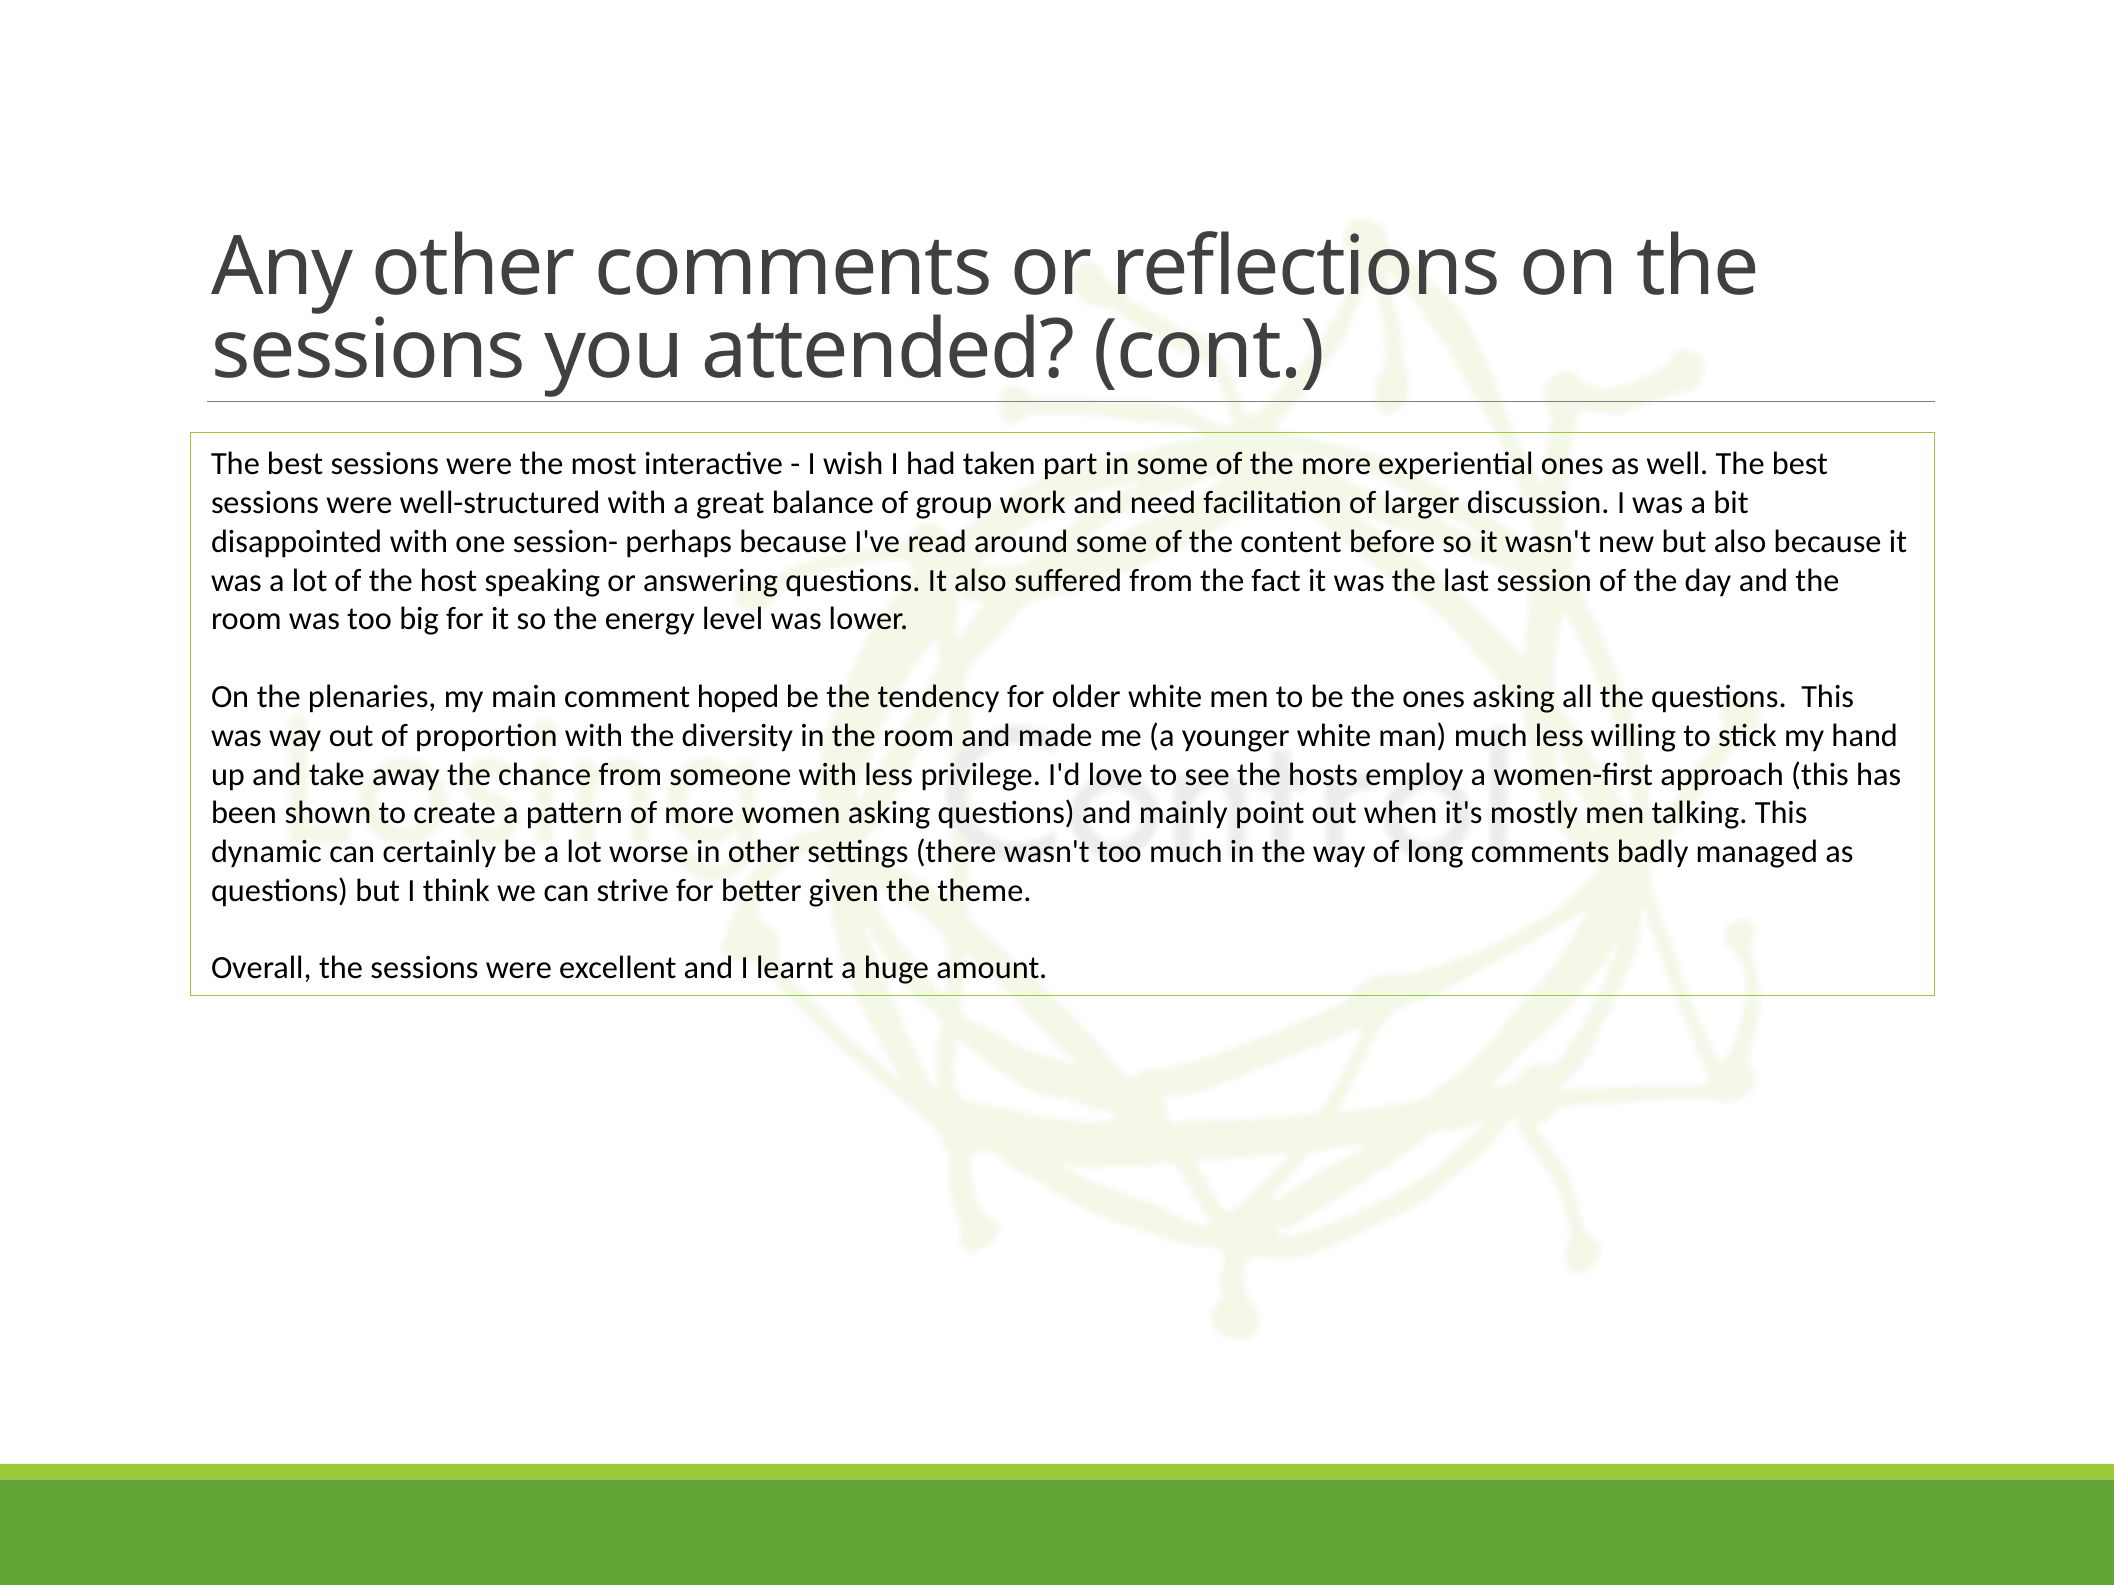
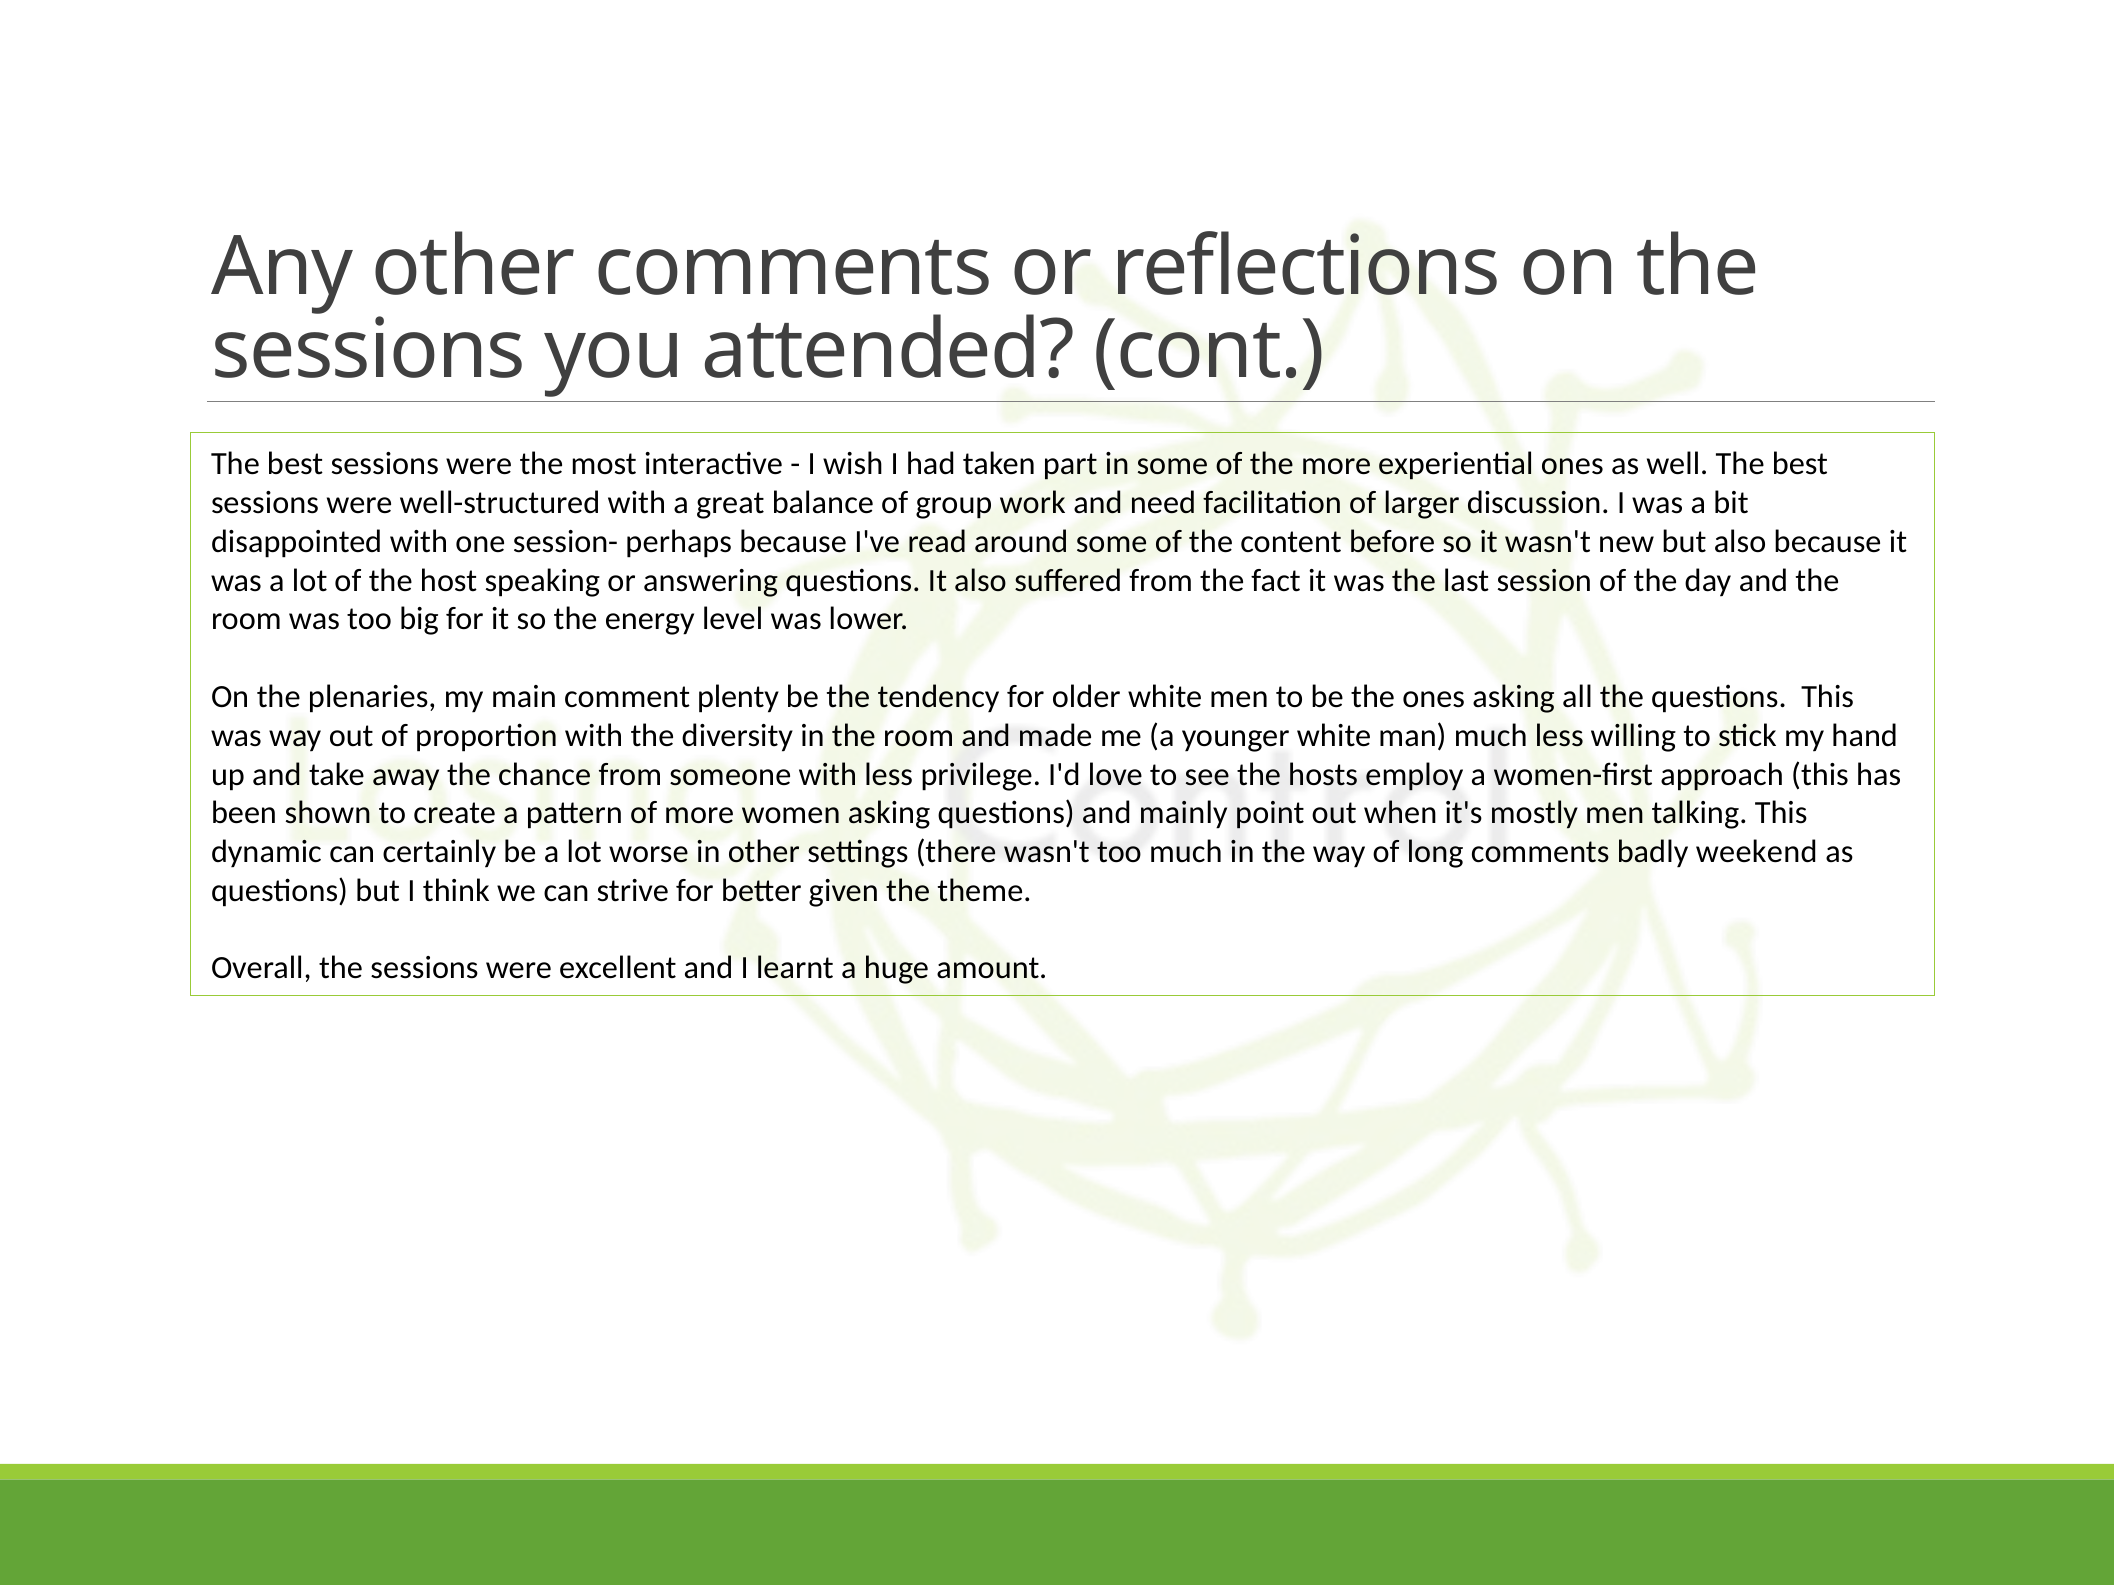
hoped: hoped -> plenty
managed: managed -> weekend
